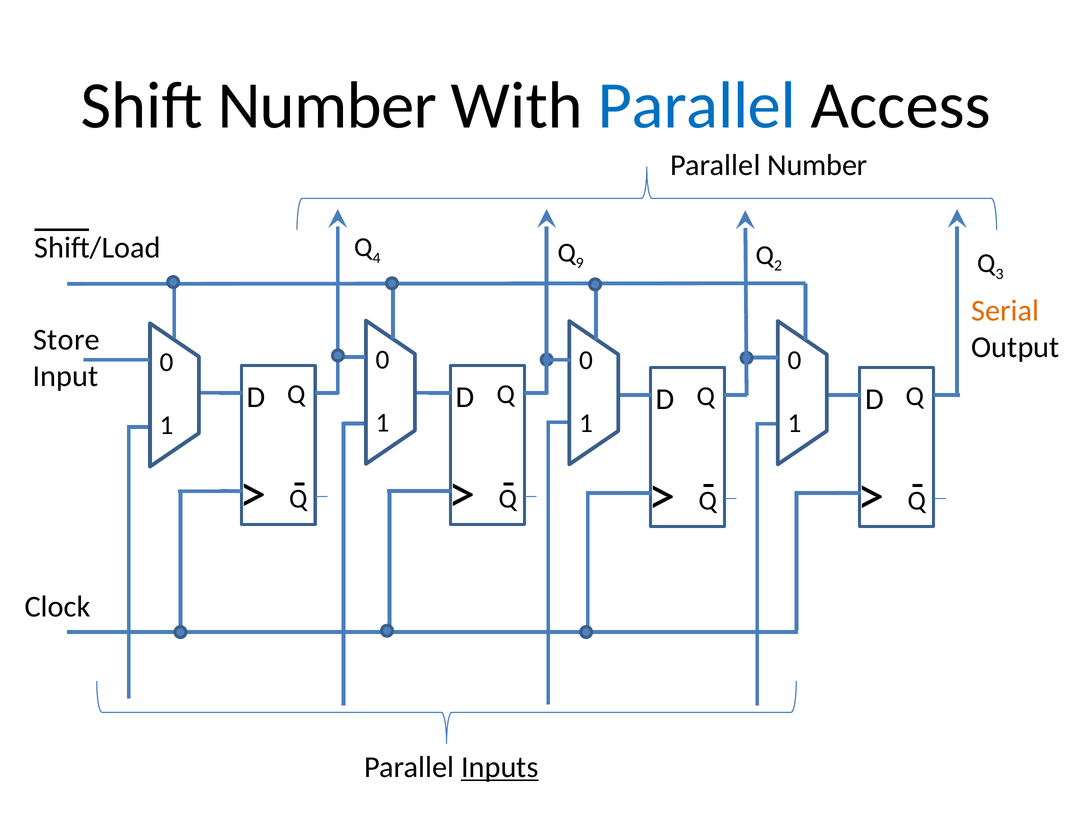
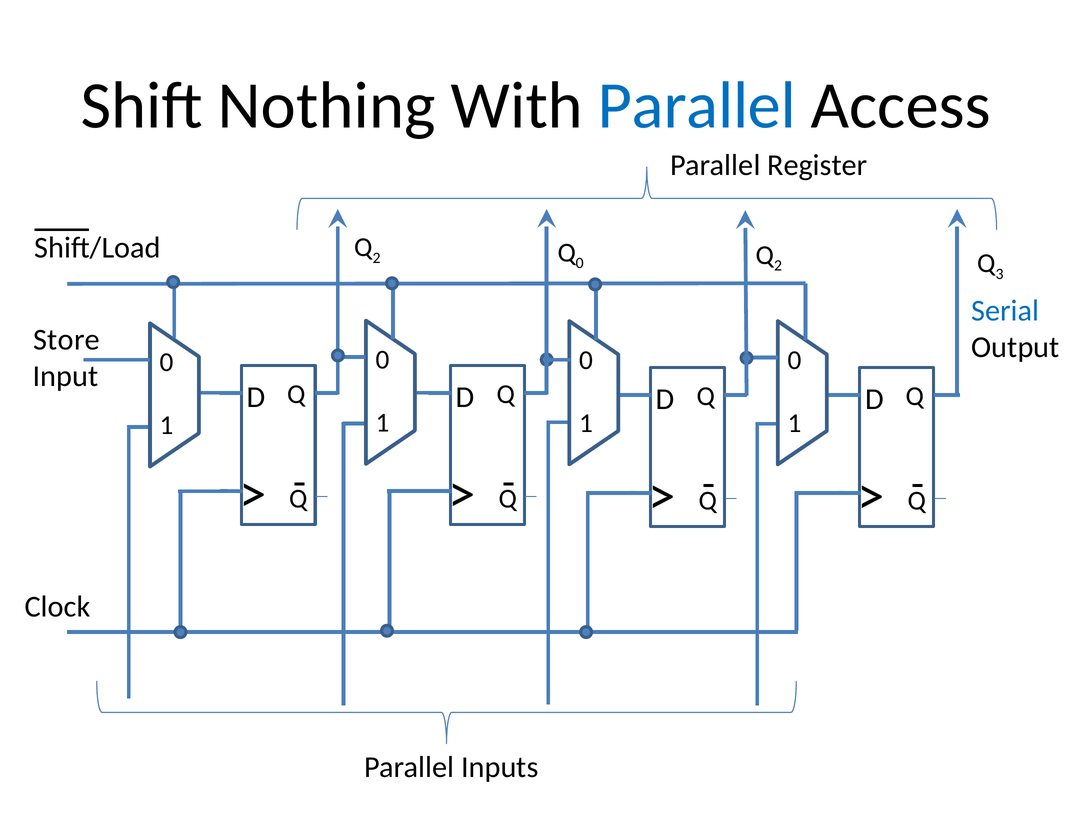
Shift Number: Number -> Nothing
Parallel Number: Number -> Register
4 at (377, 258): 4 -> 2
Q 9: 9 -> 0
Serial colour: orange -> blue
Inputs underline: present -> none
